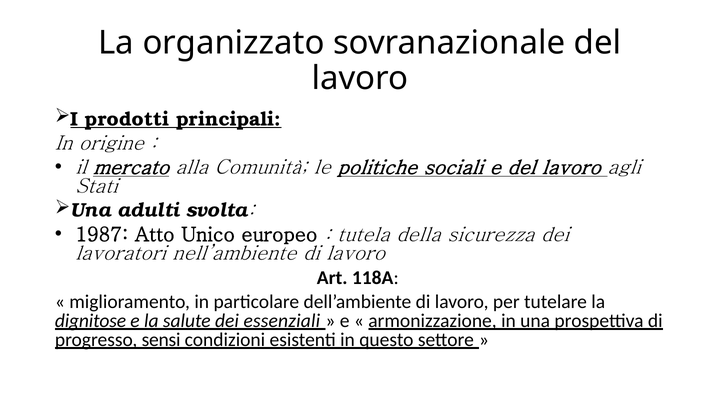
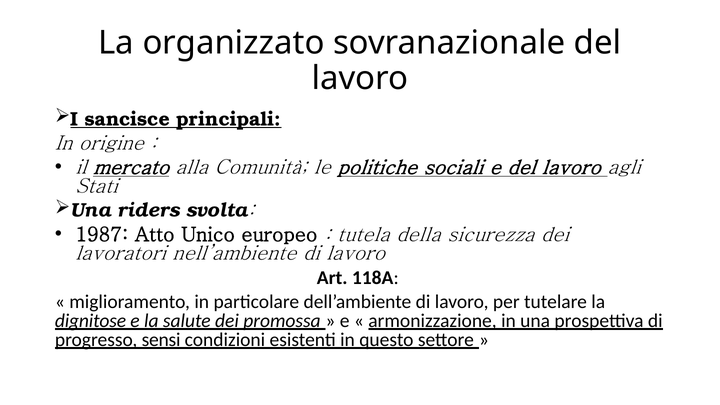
prodotti: prodotti -> sancisce
adulti: adulti -> riders
essenziali: essenziali -> promossa
